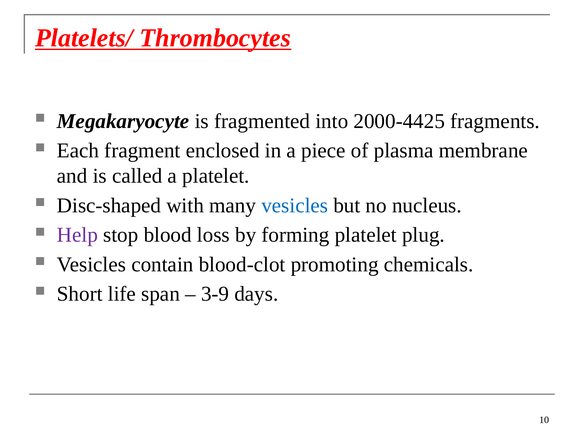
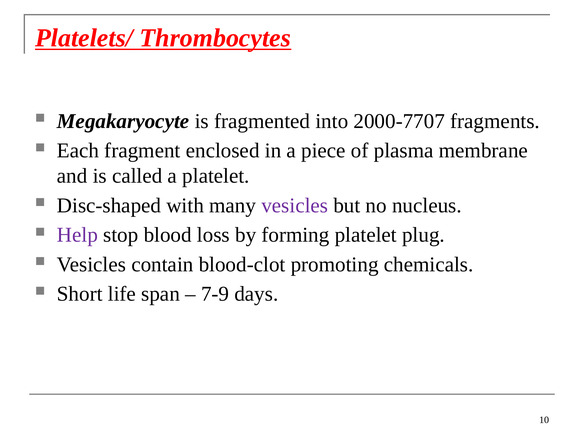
2000-4425: 2000-4425 -> 2000-7707
vesicles at (295, 205) colour: blue -> purple
3-9: 3-9 -> 7-9
